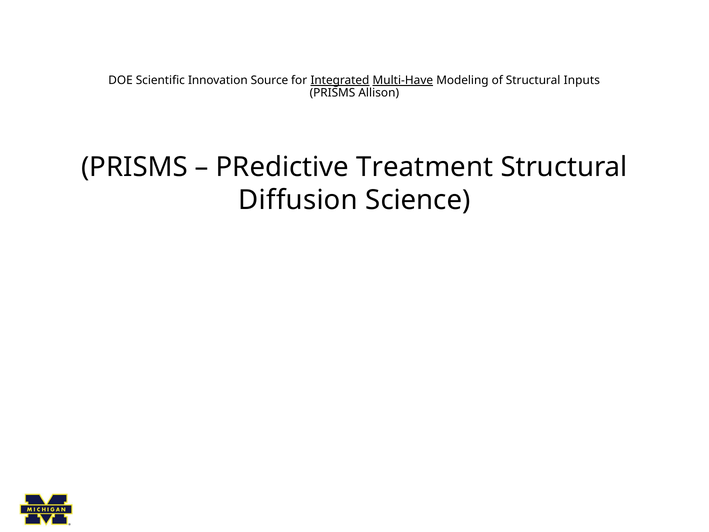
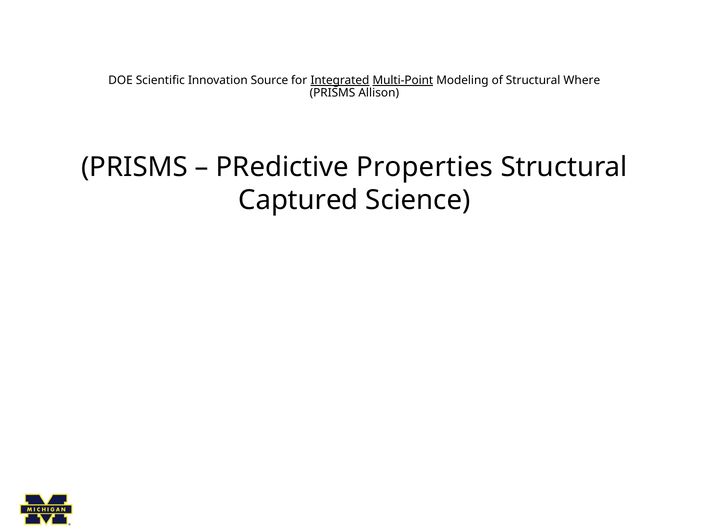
Multi-Have: Multi-Have -> Multi-Point
Inputs: Inputs -> Where
Treatment: Treatment -> Properties
Diffusion: Diffusion -> Captured
